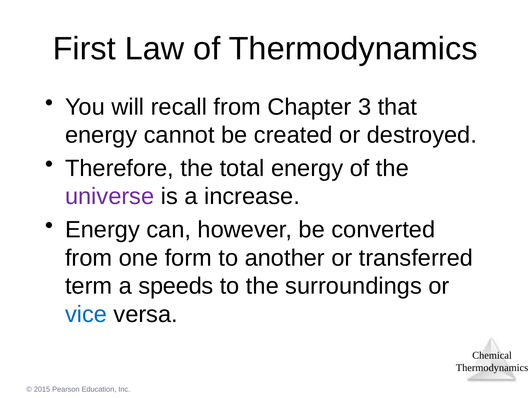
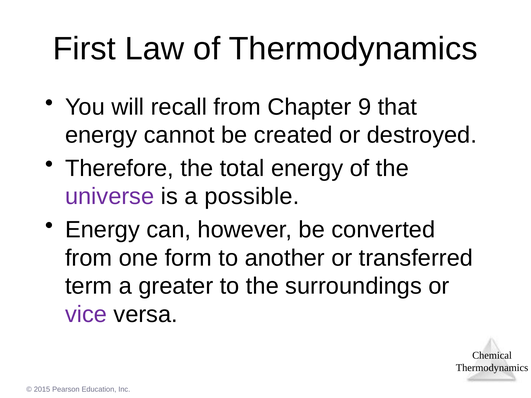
3: 3 -> 9
increase: increase -> possible
speeds: speeds -> greater
vice colour: blue -> purple
